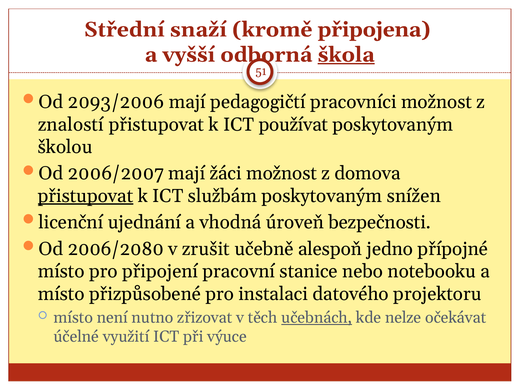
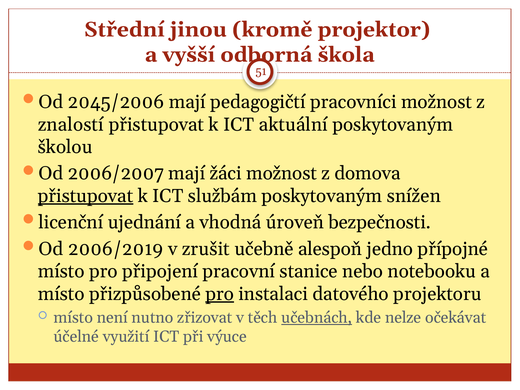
snaží: snaží -> jinou
připojena: připojena -> projektor
škola underline: present -> none
2093/2006: 2093/2006 -> 2045/2006
používat: používat -> aktuální
2006/2080: 2006/2080 -> 2006/2019
pro at (220, 294) underline: none -> present
